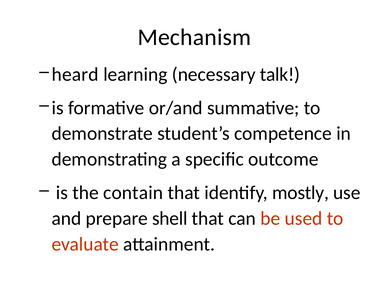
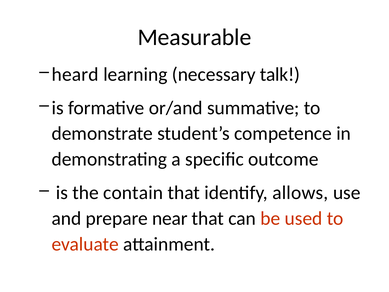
Mechanism: Mechanism -> Measurable
mostly: mostly -> allows
shell: shell -> near
